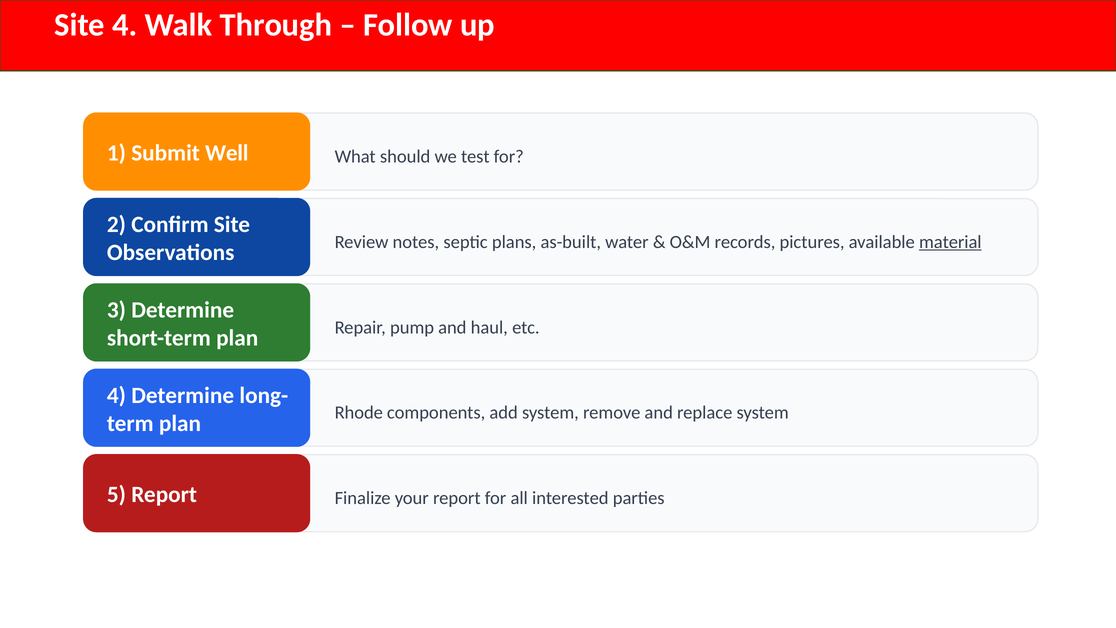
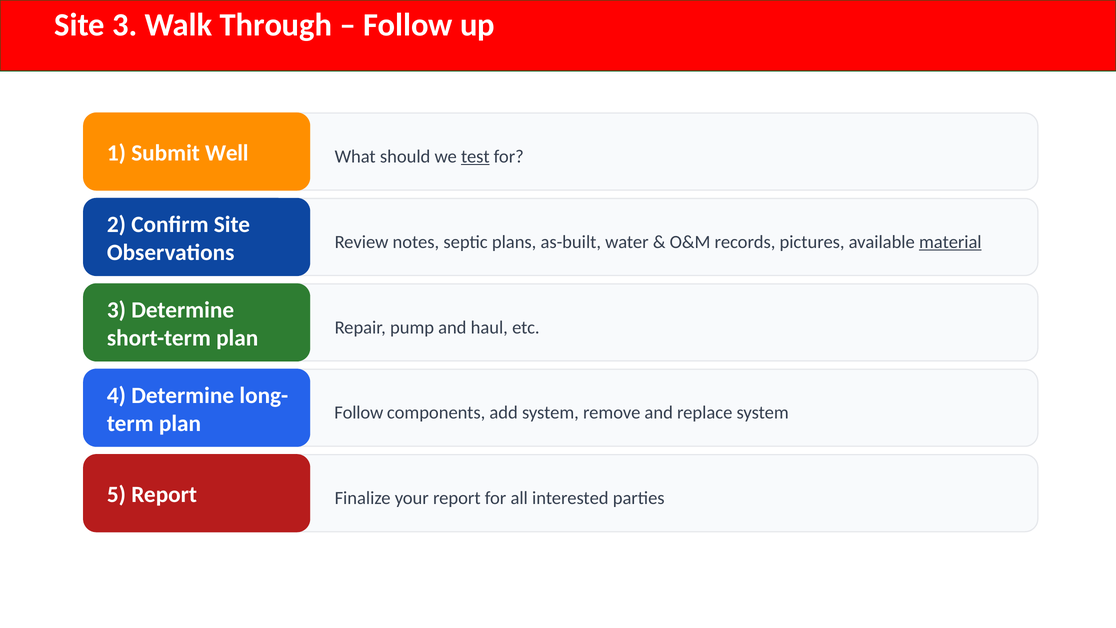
Site 4: 4 -> 3
test underline: none -> present
plan Rhode: Rhode -> Follow
